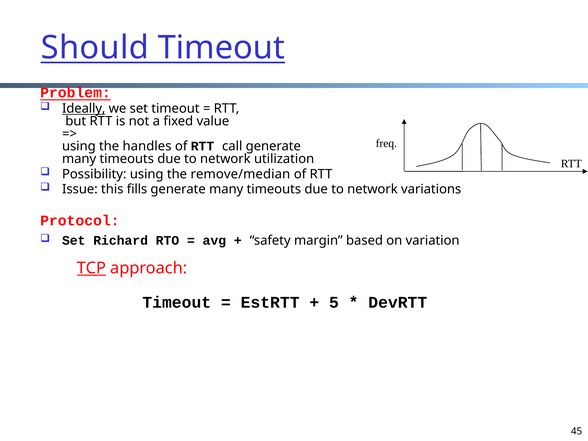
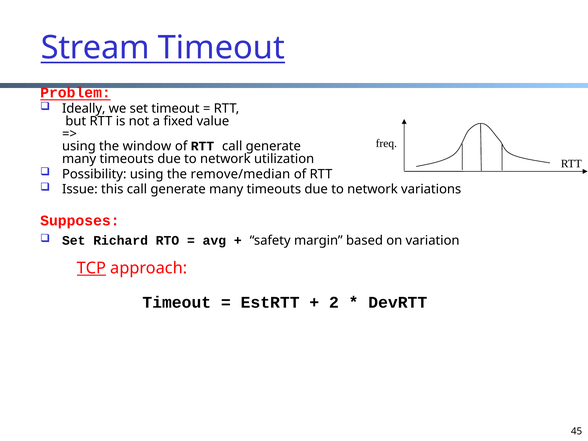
Should: Should -> Stream
Ideally underline: present -> none
handles: handles -> window
this fills: fills -> call
Protocol: Protocol -> Supposes
5: 5 -> 2
